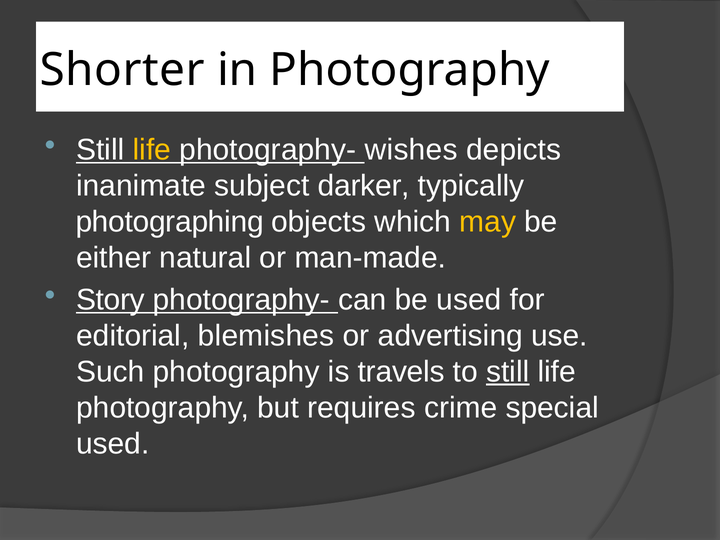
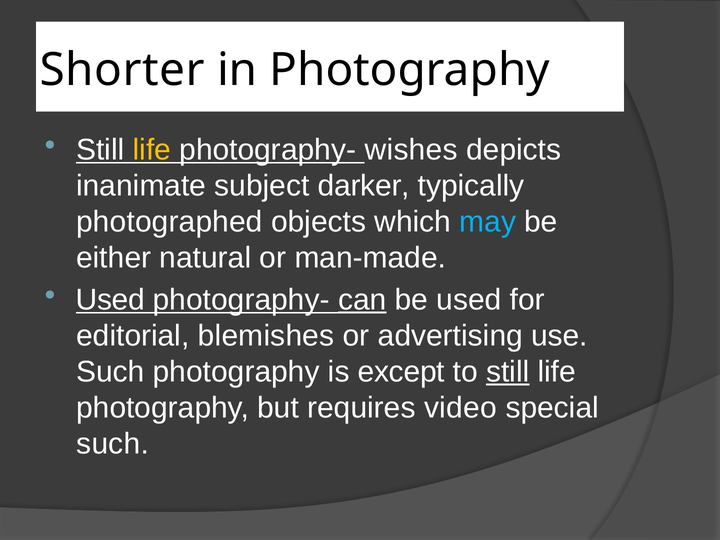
photographing: photographing -> photographed
may colour: yellow -> light blue
Story at (110, 300): Story -> Used
can underline: none -> present
travels: travels -> except
crime: crime -> video
used at (113, 444): used -> such
